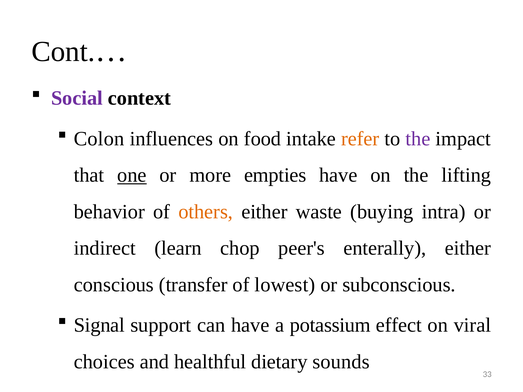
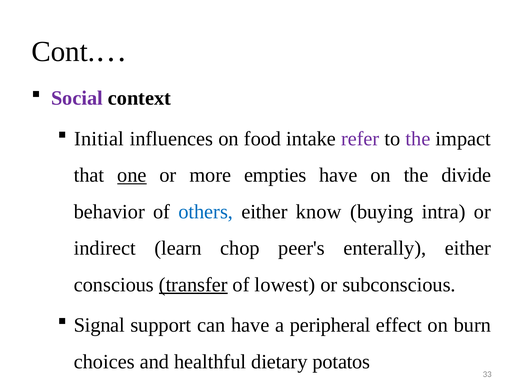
Colon: Colon -> Initial
refer colour: orange -> purple
lifting: lifting -> divide
others colour: orange -> blue
waste: waste -> know
transfer underline: none -> present
potassium: potassium -> peripheral
viral: viral -> burn
sounds: sounds -> potatos
